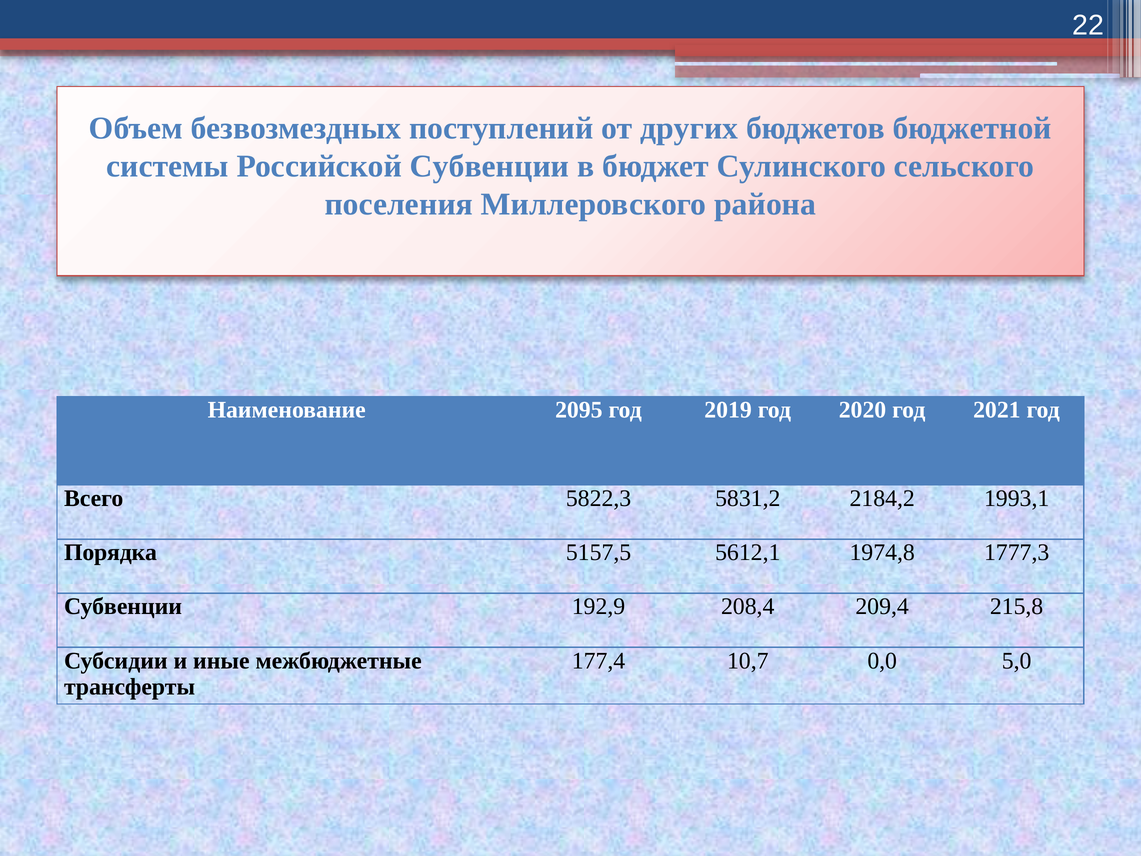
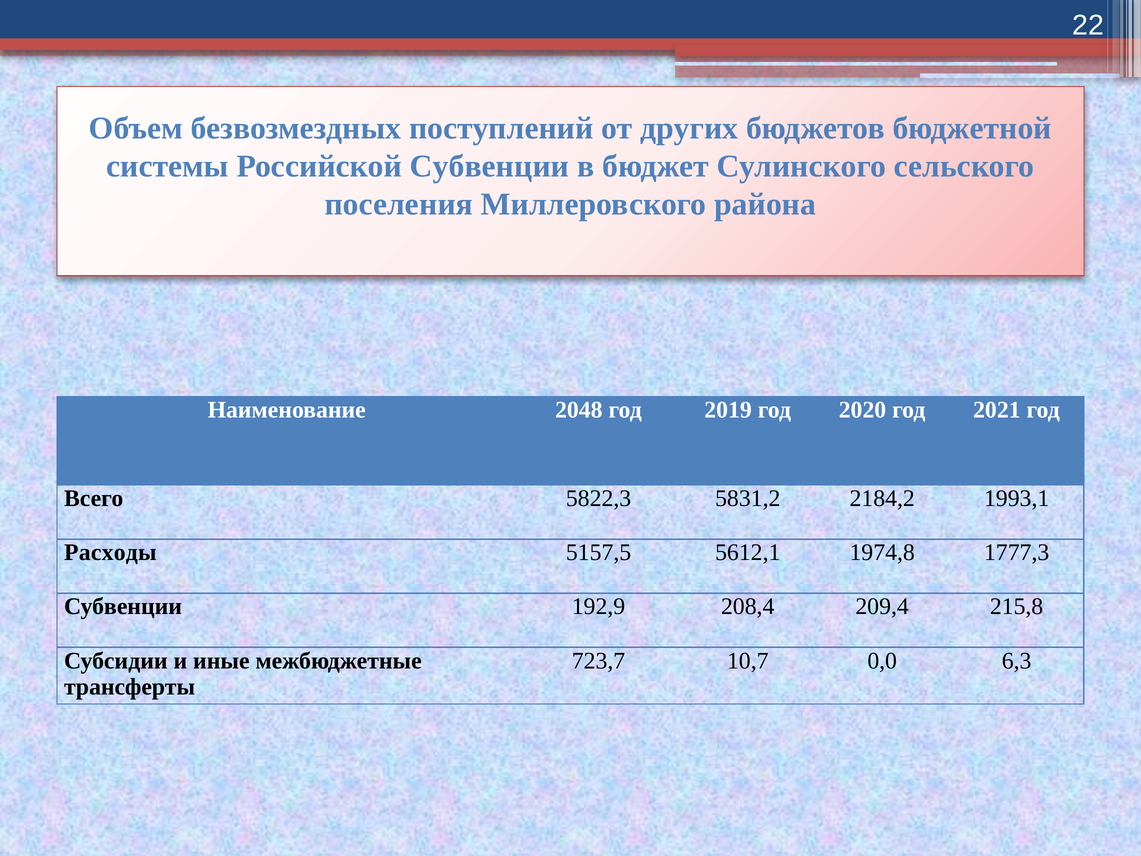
2095: 2095 -> 2048
Порядка: Порядка -> Расходы
177,4: 177,4 -> 723,7
5,0: 5,0 -> 6,3
